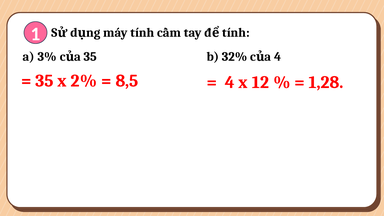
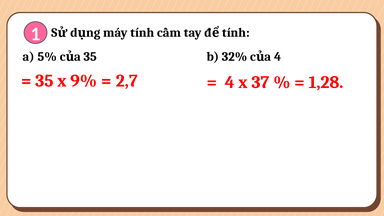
3%: 3% -> 5%
2%: 2% -> 9%
8,5: 8,5 -> 2,7
12: 12 -> 37
